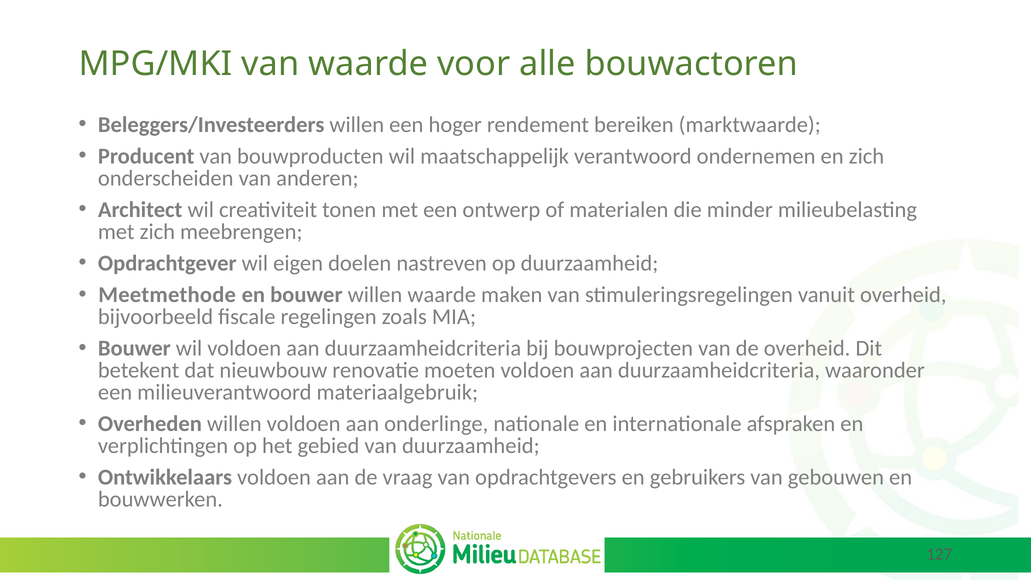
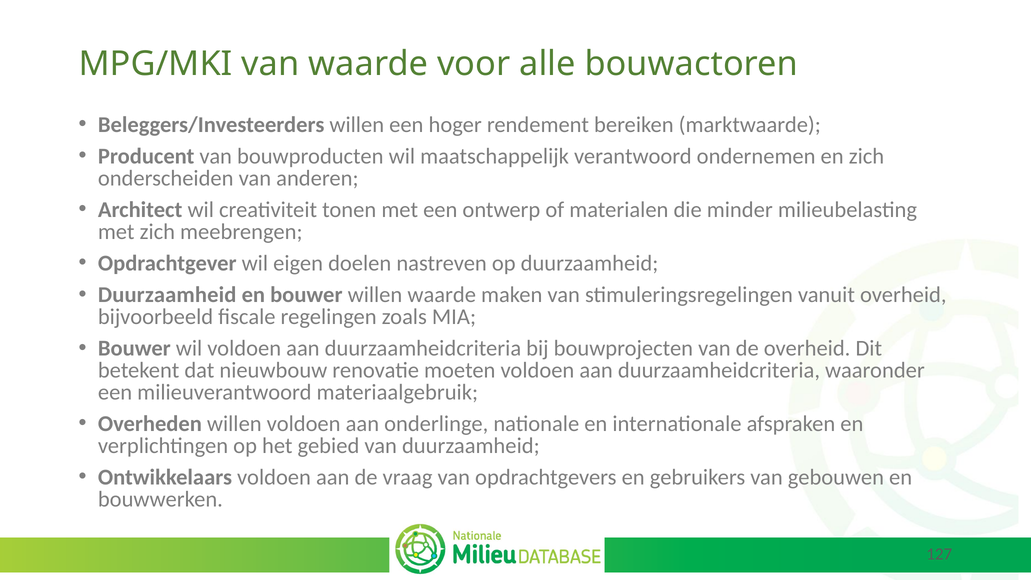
Meetmethode at (167, 295): Meetmethode -> Duurzaamheid
